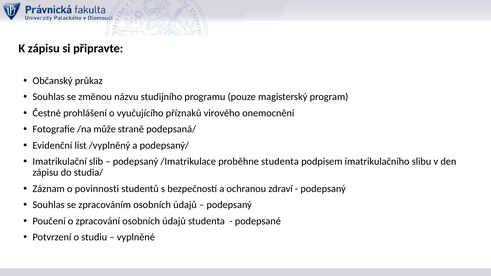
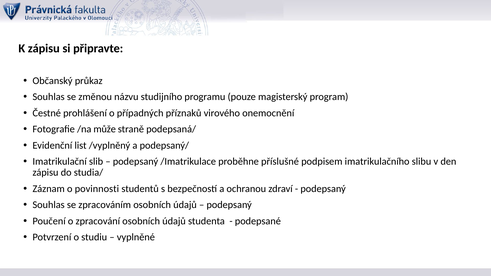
vyučujícího: vyučujícího -> případných
proběhne studenta: studenta -> příslušné
